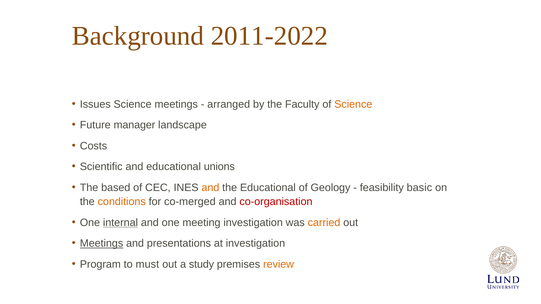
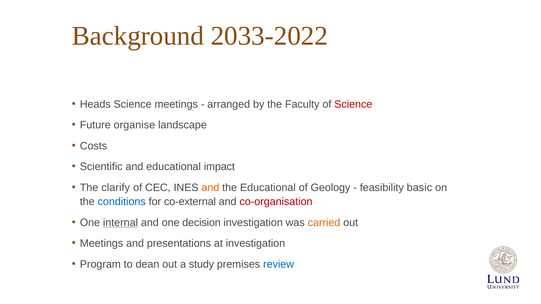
2011-2022: 2011-2022 -> 2033-2022
Issues: Issues -> Heads
Science at (353, 104) colour: orange -> red
manager: manager -> organise
unions: unions -> impact
based: based -> clarify
conditions colour: orange -> blue
co-merged: co-merged -> co-external
meeting: meeting -> decision
Meetings at (102, 244) underline: present -> none
must: must -> dean
review colour: orange -> blue
